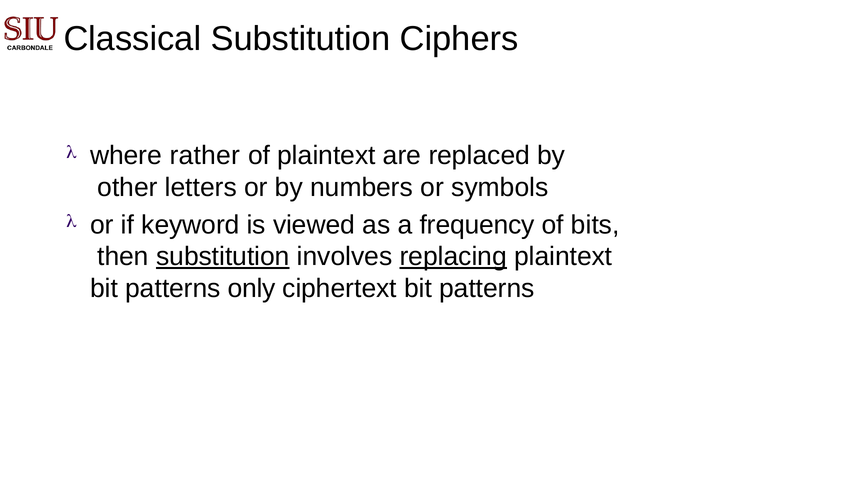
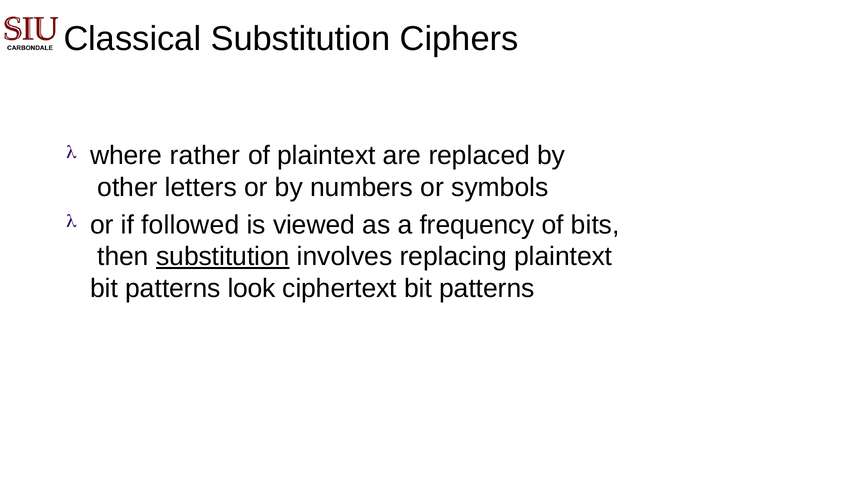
keyword: keyword -> followed
replacing underline: present -> none
only: only -> look
